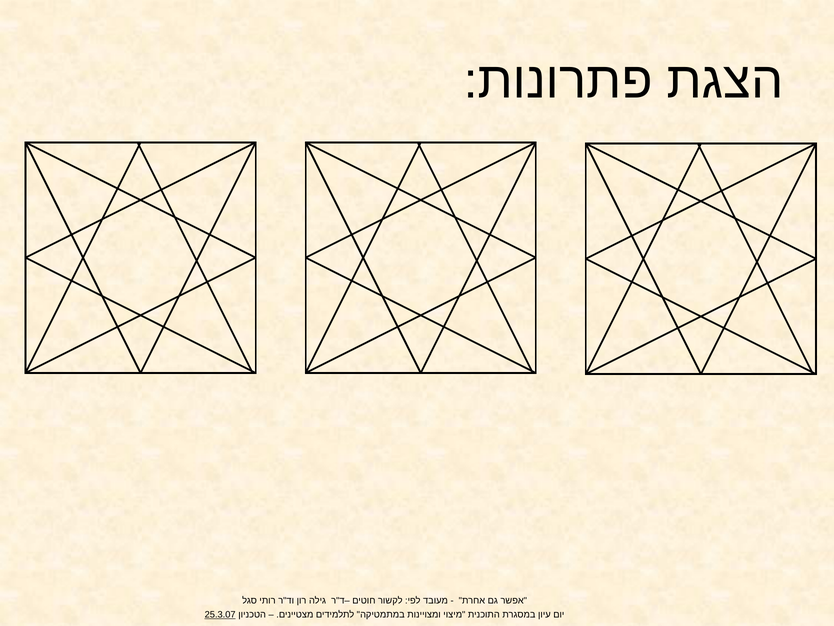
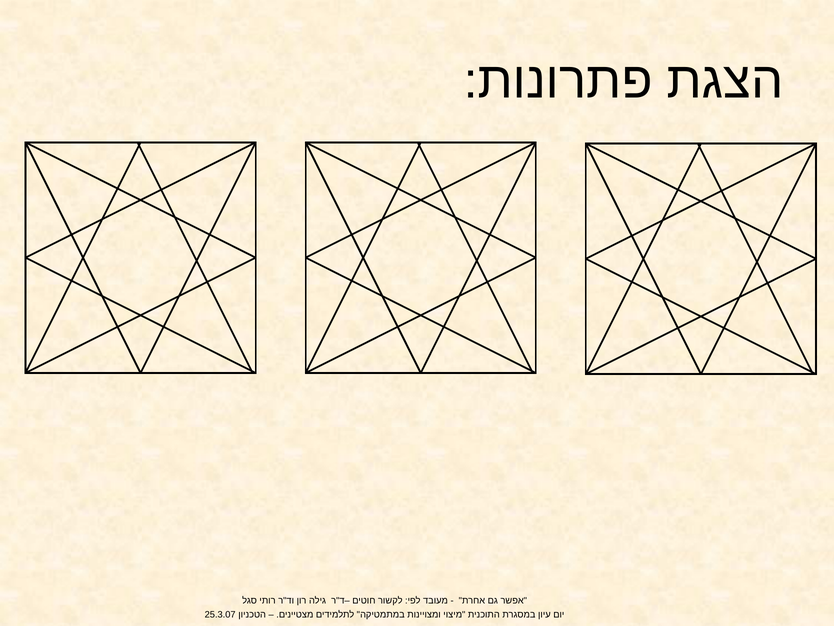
25.3.07 underline: present -> none
